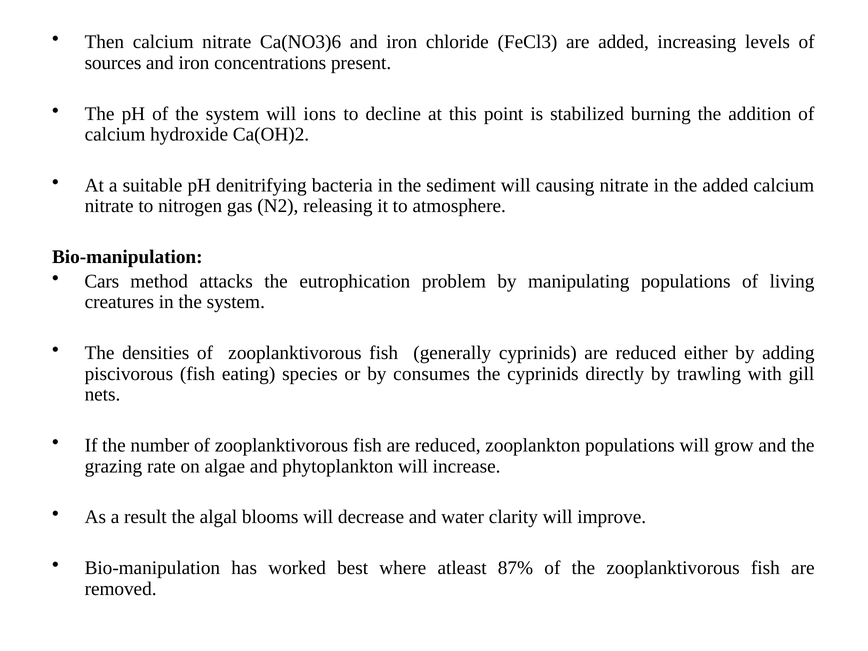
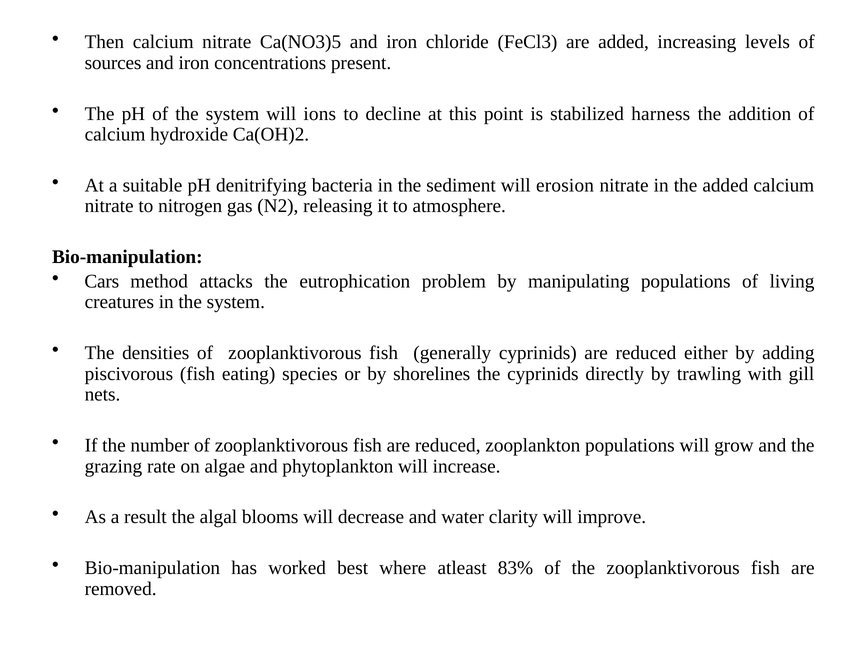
Ca(NO3)6: Ca(NO3)6 -> Ca(NO3)5
burning: burning -> harness
causing: causing -> erosion
consumes: consumes -> shorelines
87%: 87% -> 83%
